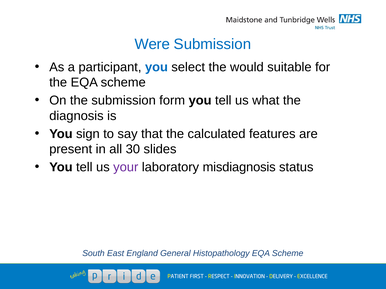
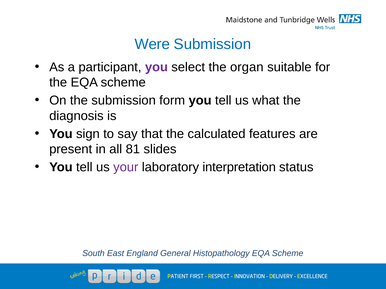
you at (156, 67) colour: blue -> purple
would: would -> organ
30: 30 -> 81
misdiagnosis: misdiagnosis -> interpretation
